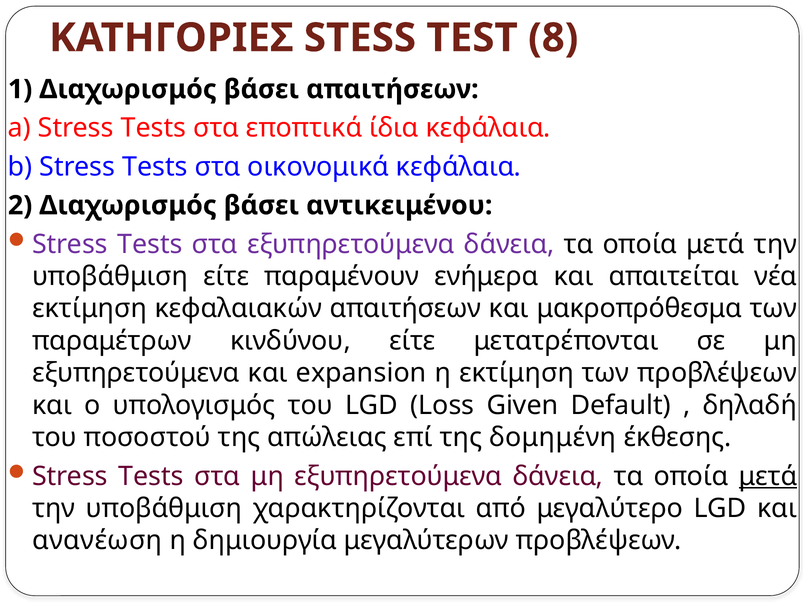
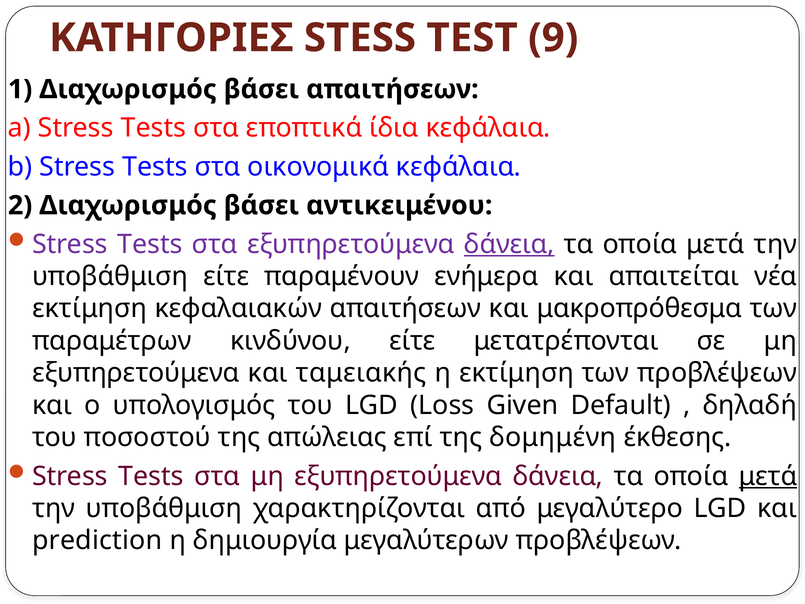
8: 8 -> 9
δάνεια at (509, 244) underline: none -> present
expansion: expansion -> ταμειακής
ανανέωση: ανανέωση -> prediction
